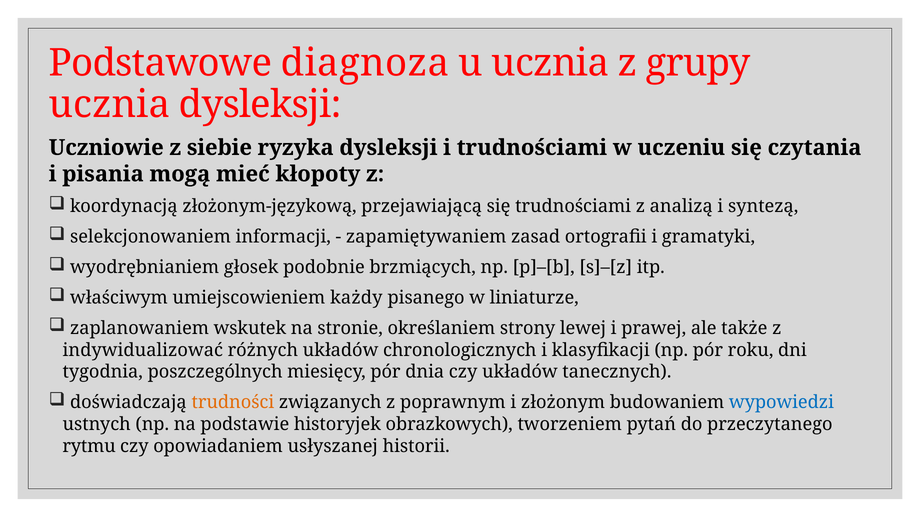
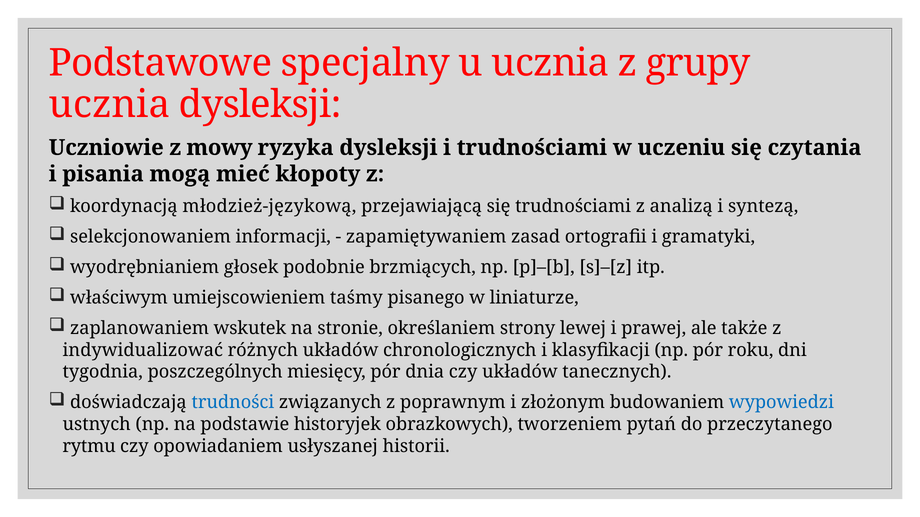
diagnoza: diagnoza -> specjalny
siebie: siebie -> mowy
złożonym-językową: złożonym-językową -> młodzież-językową
każdy: każdy -> taśmy
trudności colour: orange -> blue
